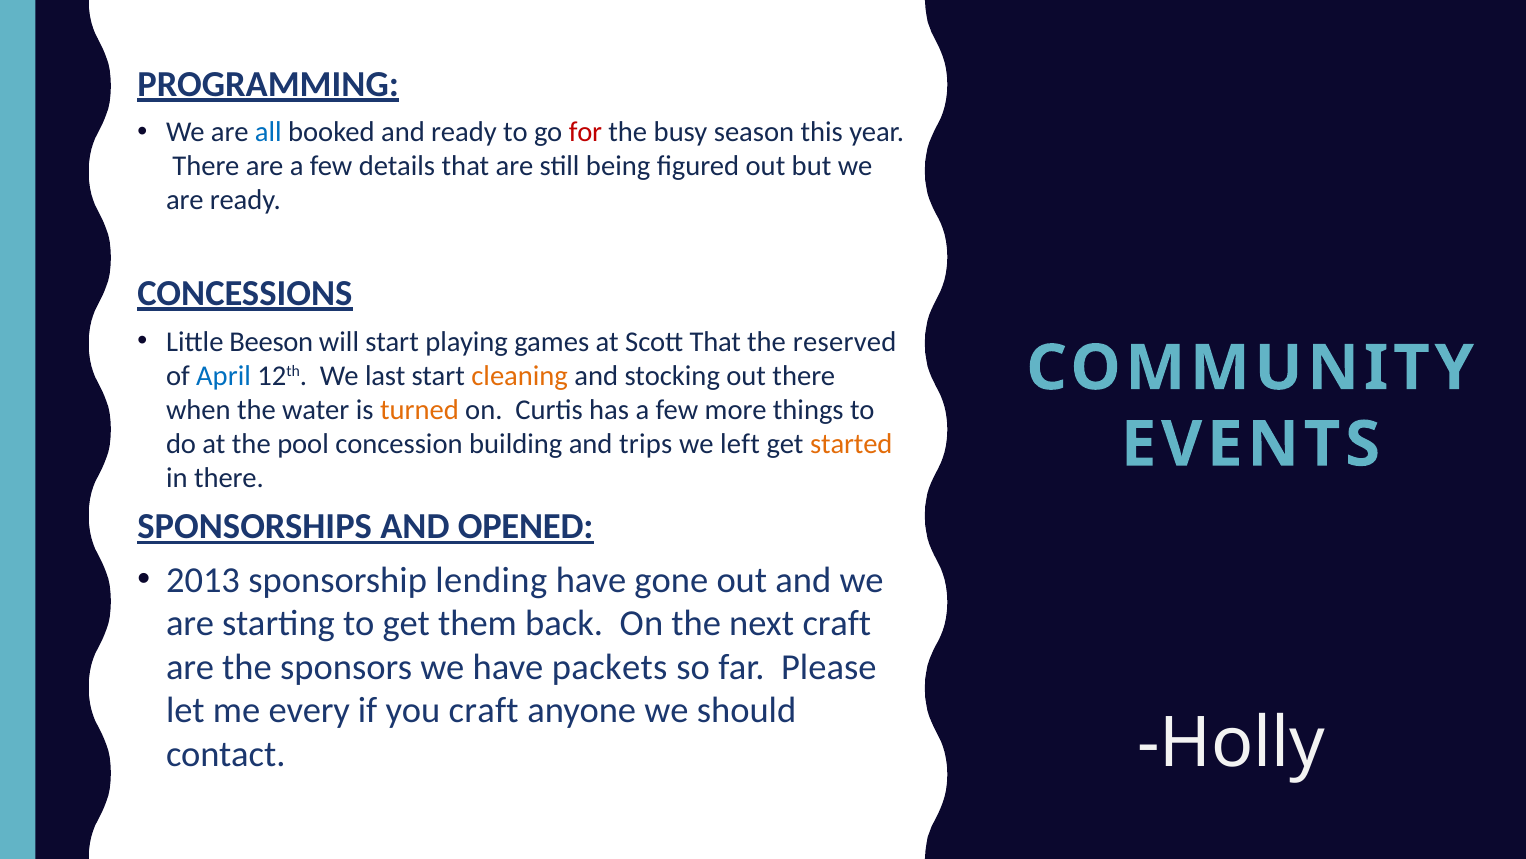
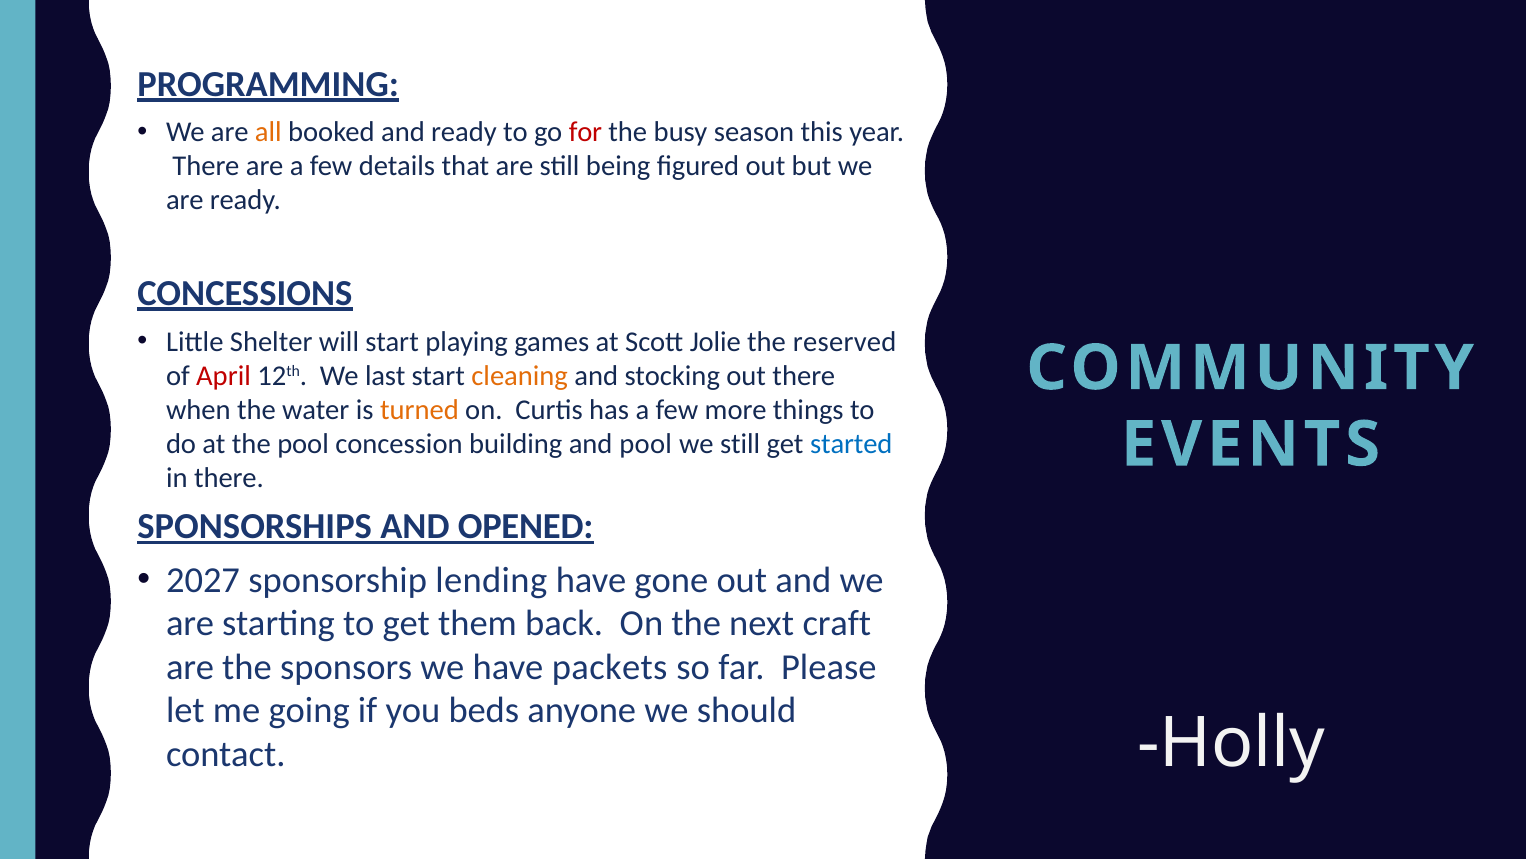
all colour: blue -> orange
Beeson: Beeson -> Shelter
Scott That: That -> Jolie
April colour: blue -> red
and trips: trips -> pool
we left: left -> still
started colour: orange -> blue
2013: 2013 -> 2027
every: every -> going
you craft: craft -> beds
